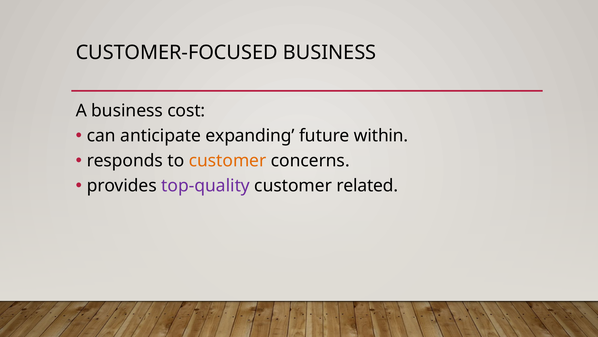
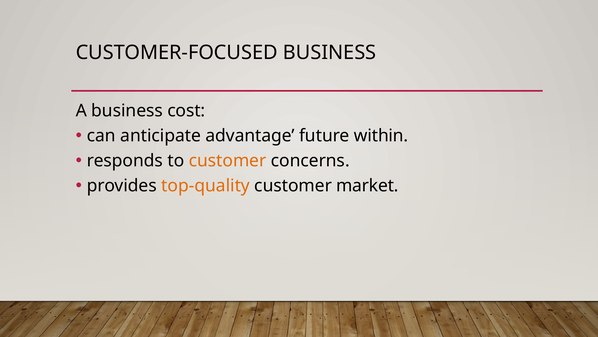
expanding: expanding -> advantage
top-quality colour: purple -> orange
related: related -> market
